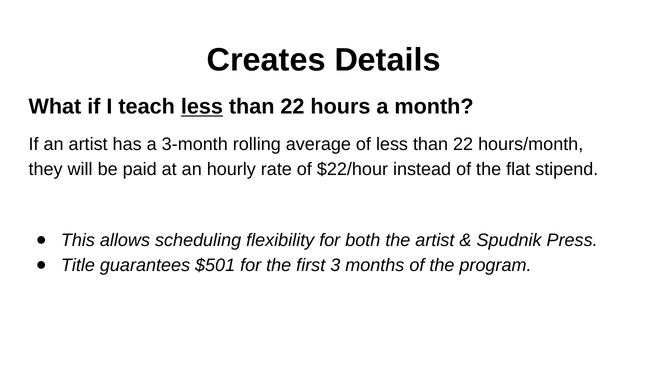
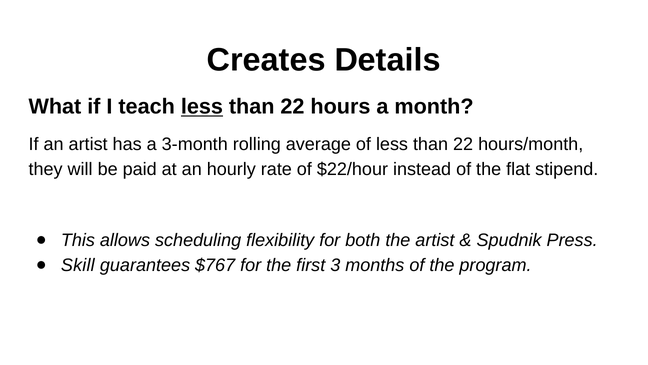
Title: Title -> Skill
$501: $501 -> $767
